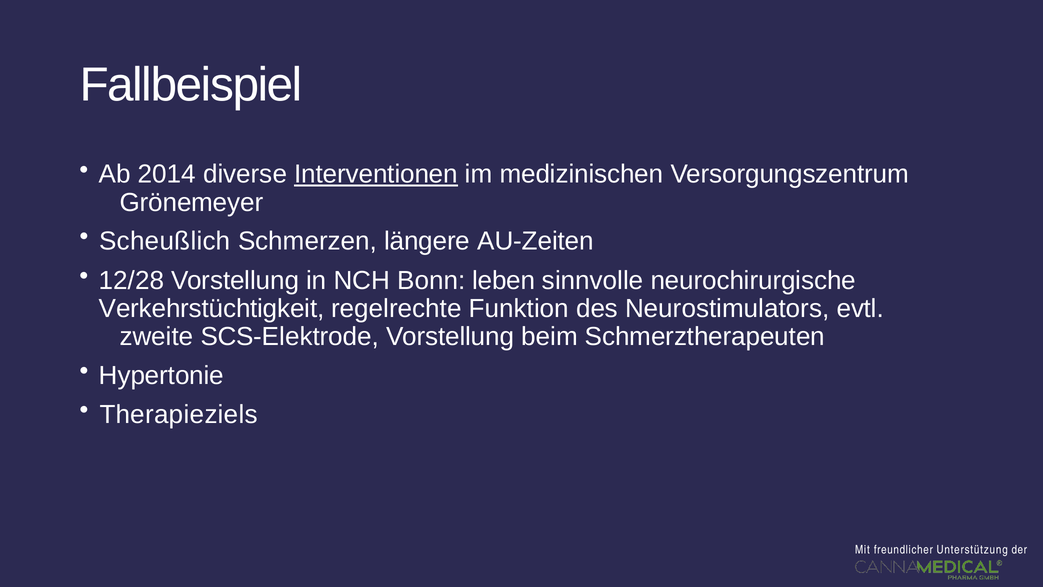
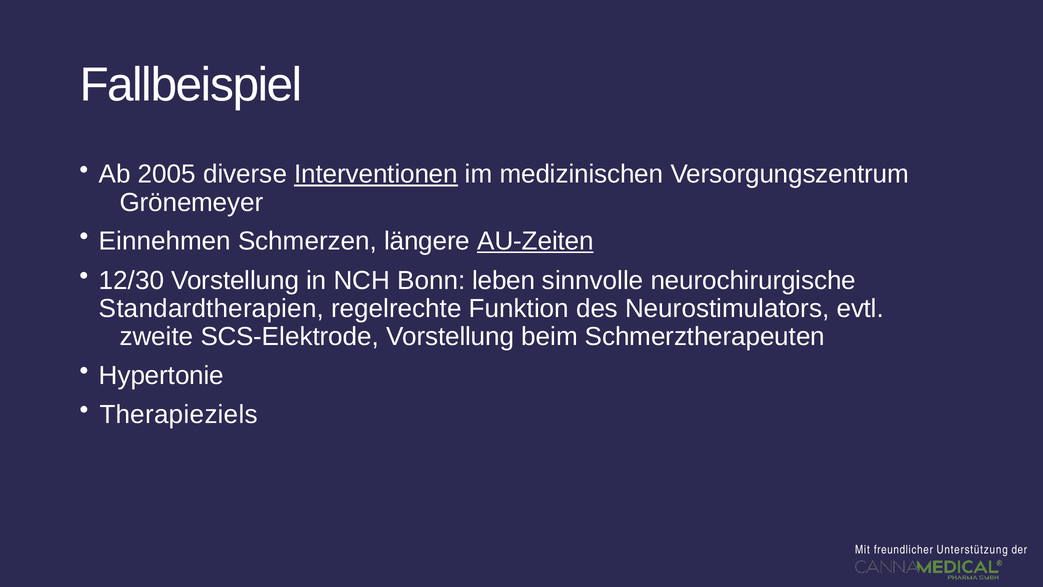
2014: 2014 -> 2005
Scheußlich: Scheußlich -> Einnehmen
AU-Zeiten underline: none -> present
12/28: 12/28 -> 12/30
Verkehrstüchtigkeit: Verkehrstüchtigkeit -> Standardtherapien
